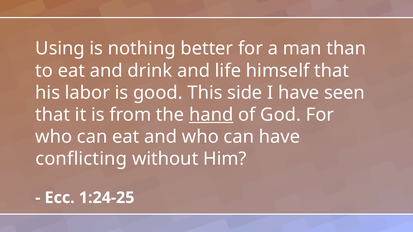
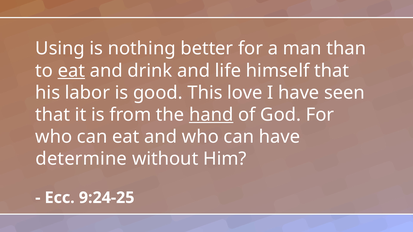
eat at (71, 71) underline: none -> present
side: side -> love
conflicting: conflicting -> determine
1:24-25: 1:24-25 -> 9:24-25
